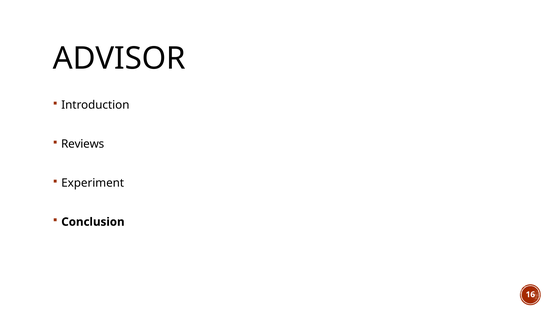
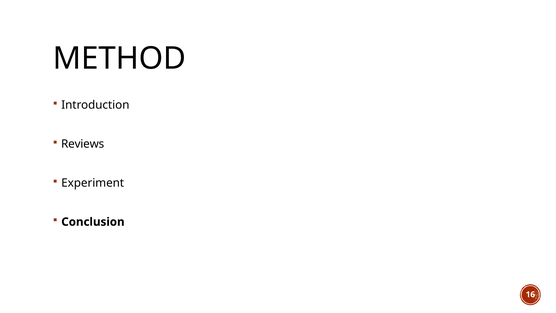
ADVISOR: ADVISOR -> METHOD
